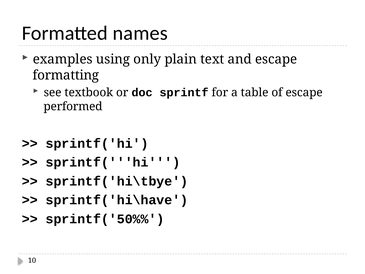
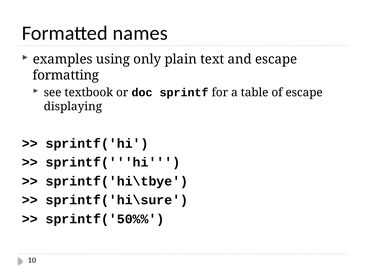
performed: performed -> displaying
sprintf('hi\have: sprintf('hi\have -> sprintf('hi\sure
